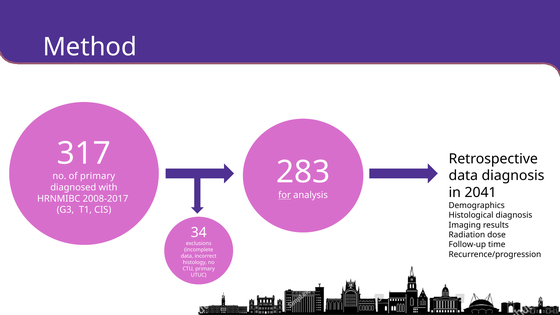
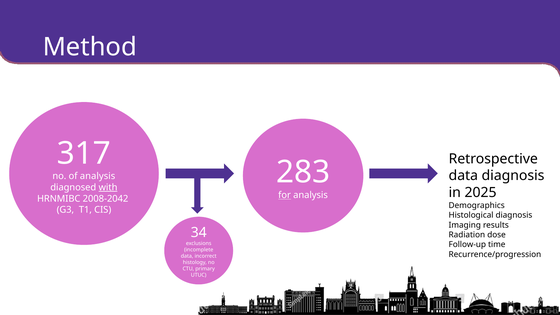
of primary: primary -> analysis
with underline: none -> present
2041: 2041 -> 2025
2008-2017: 2008-2017 -> 2008-2042
